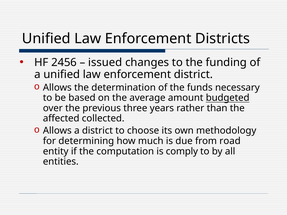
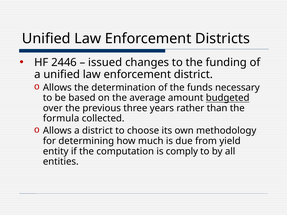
2456: 2456 -> 2446
affected: affected -> formula
road: road -> yield
